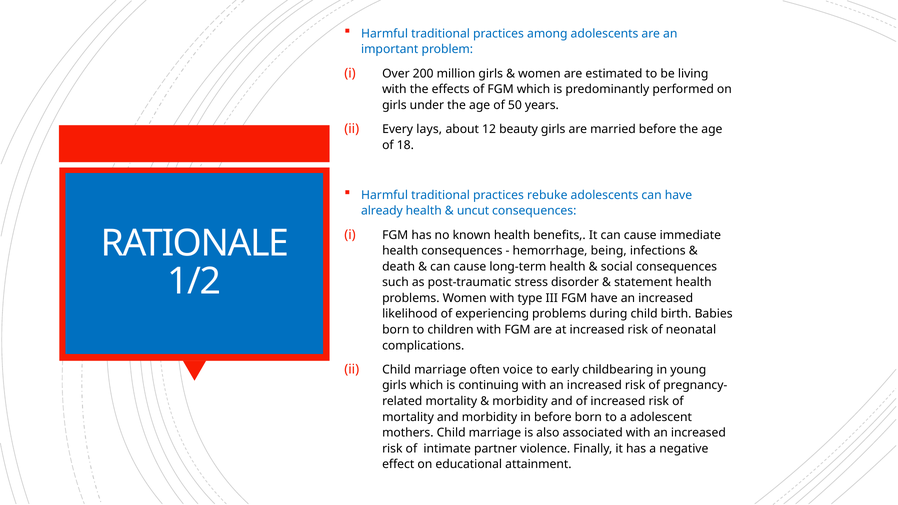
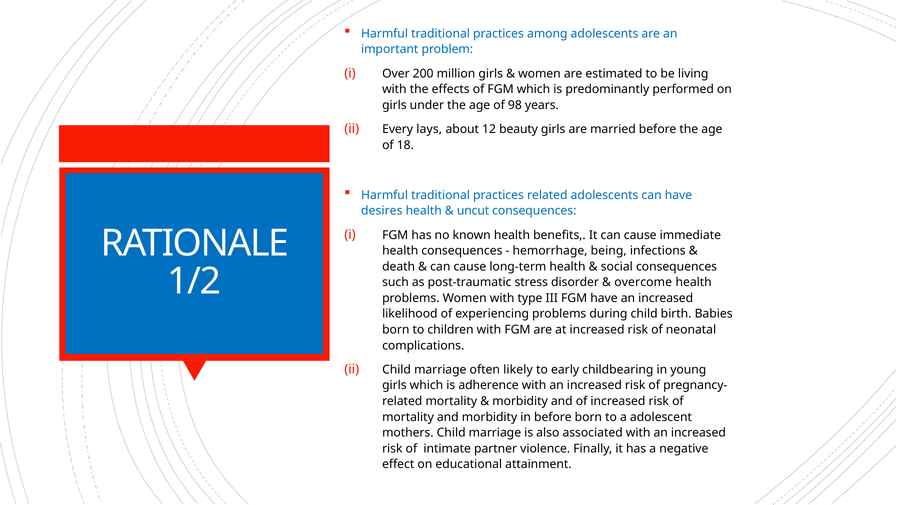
50: 50 -> 98
practices rebuke: rebuke -> related
already: already -> desires
statement: statement -> overcome
voice: voice -> likely
continuing: continuing -> adherence
